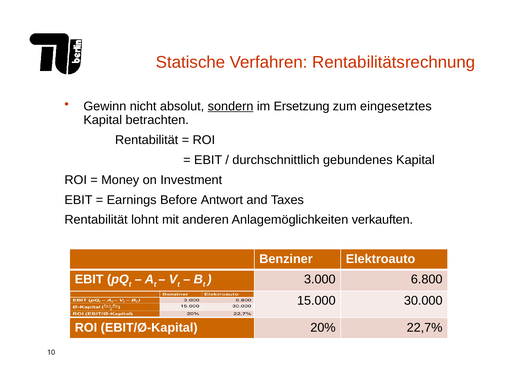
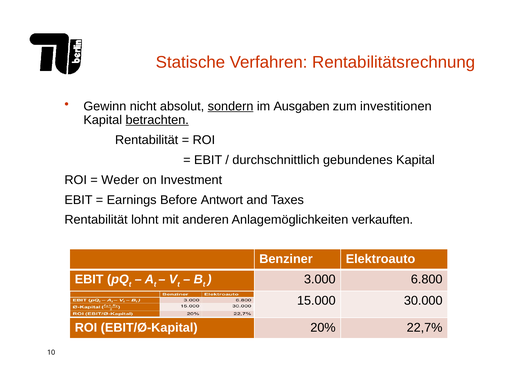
Ersetzung: Ersetzung -> Ausgaben
eingesetztes: eingesetztes -> investitionen
betrachten underline: none -> present
Money: Money -> Weder
